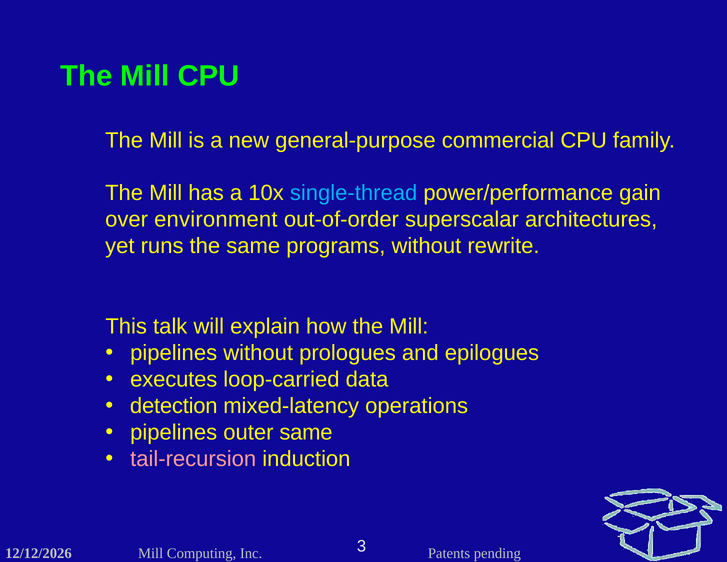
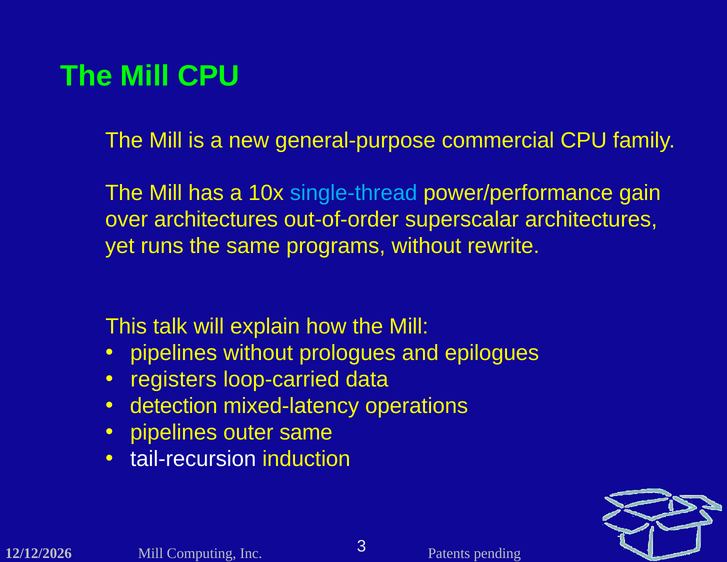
over environment: environment -> architectures
executes: executes -> registers
tail-recursion colour: pink -> white
